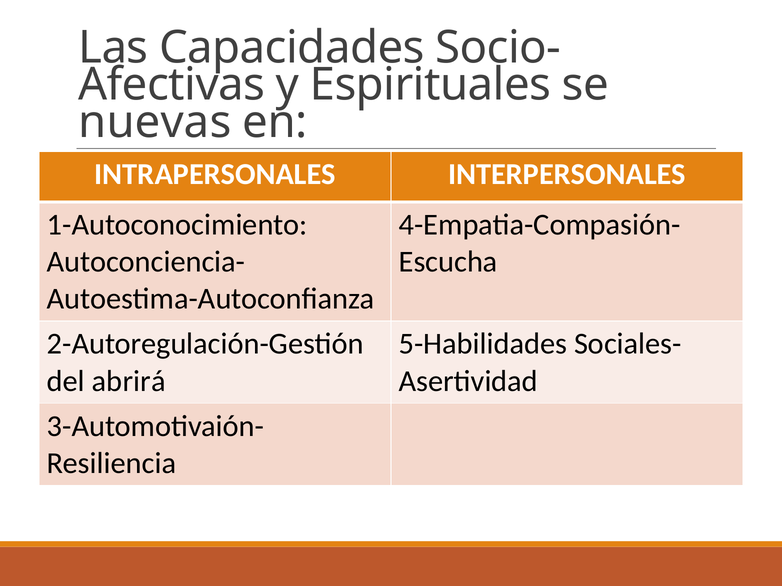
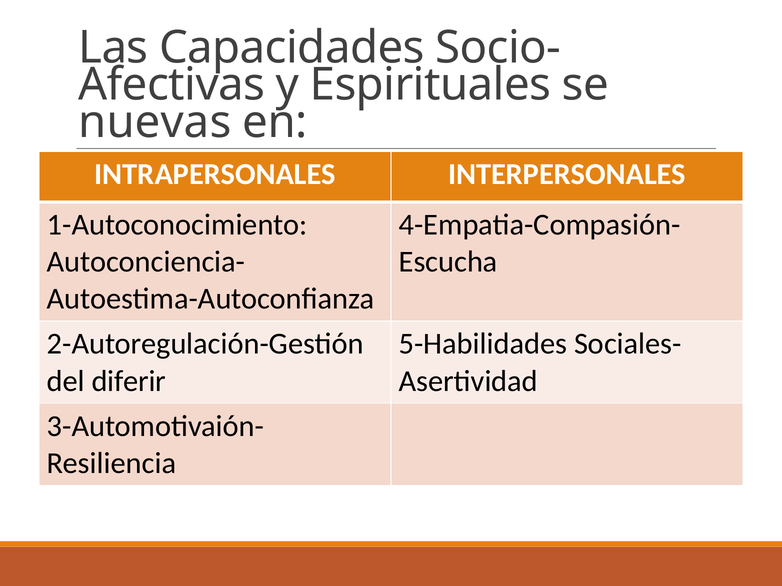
abrirá: abrirá -> diferir
